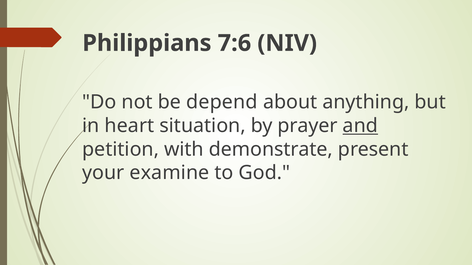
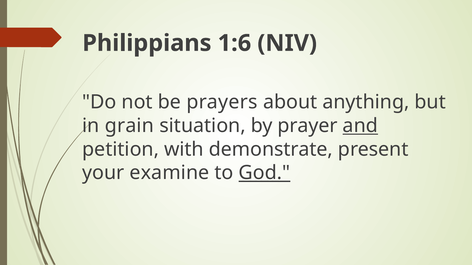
7:6: 7:6 -> 1:6
depend: depend -> prayers
heart: heart -> grain
God underline: none -> present
